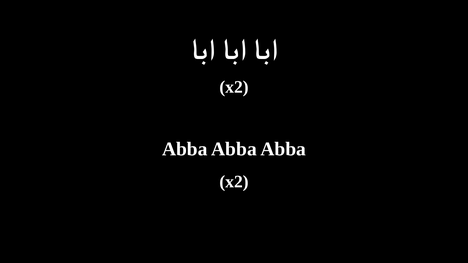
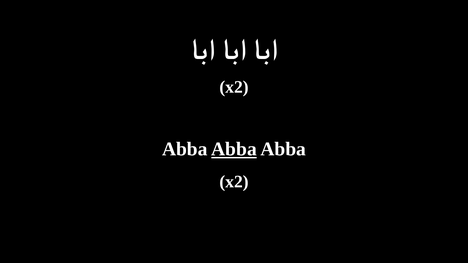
Abba at (234, 149) underline: none -> present
